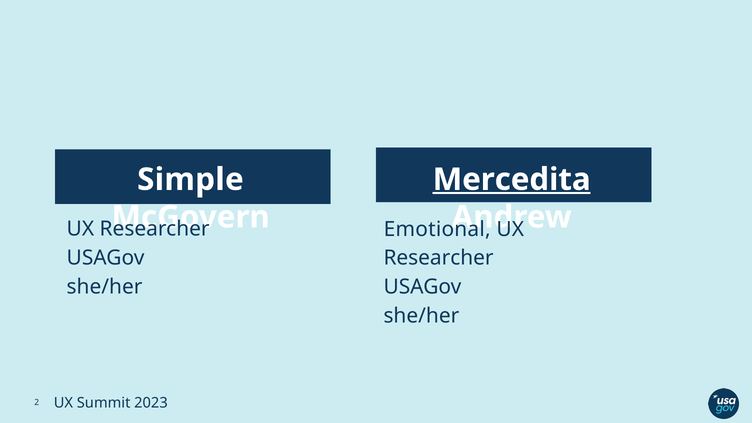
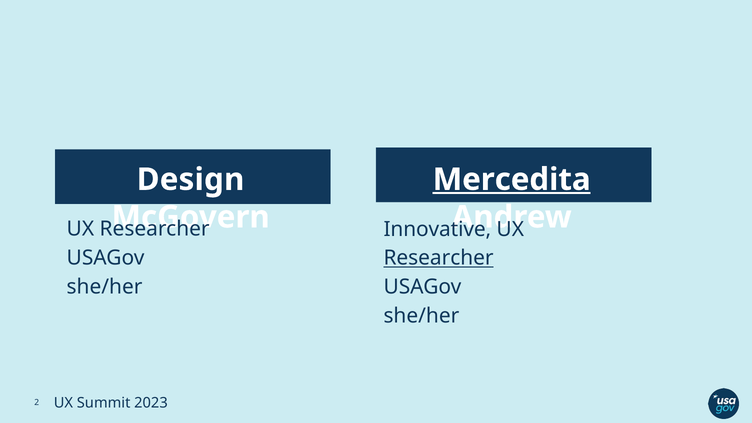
Simple at (190, 180): Simple -> Design
Emotional: Emotional -> Innovative
Researcher at (439, 258) underline: none -> present
